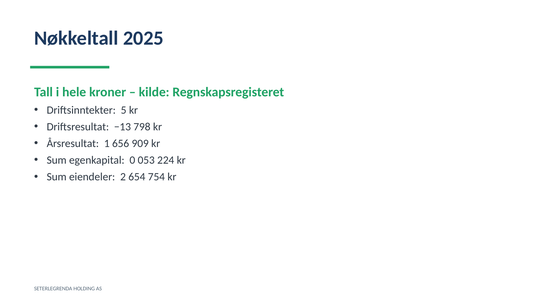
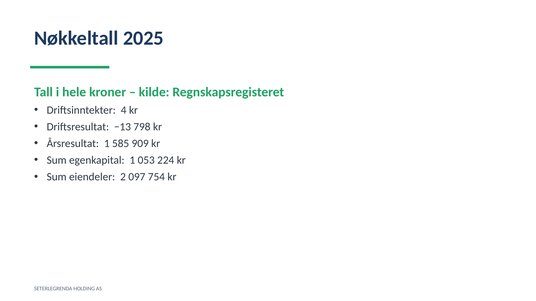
5: 5 -> 4
656: 656 -> 585
egenkapital 0: 0 -> 1
654: 654 -> 097
